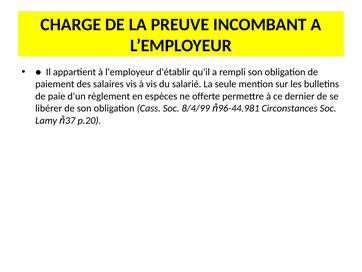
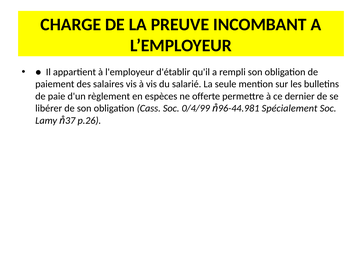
8/4/99: 8/4/99 -> 0/4/99
Circonstances: Circonstances -> Spécialement
p.20: p.20 -> p.26
